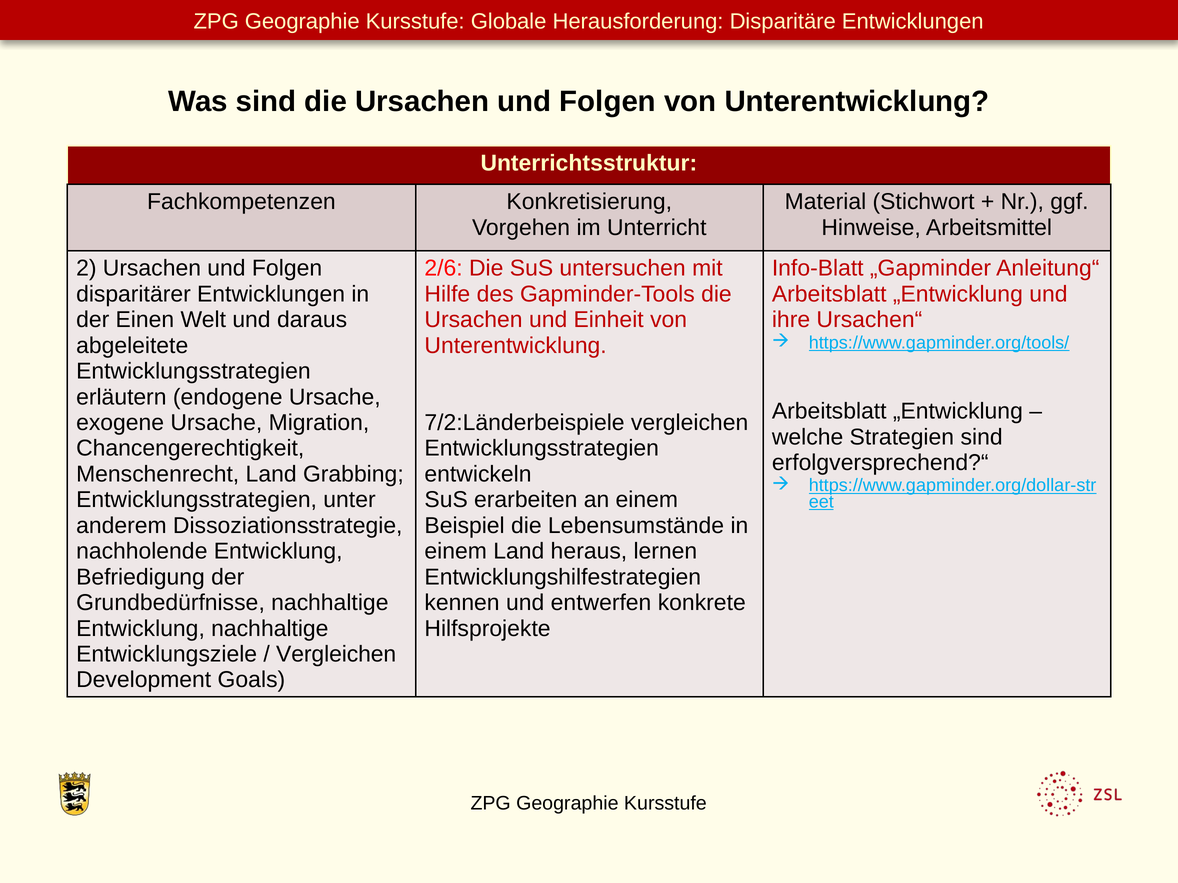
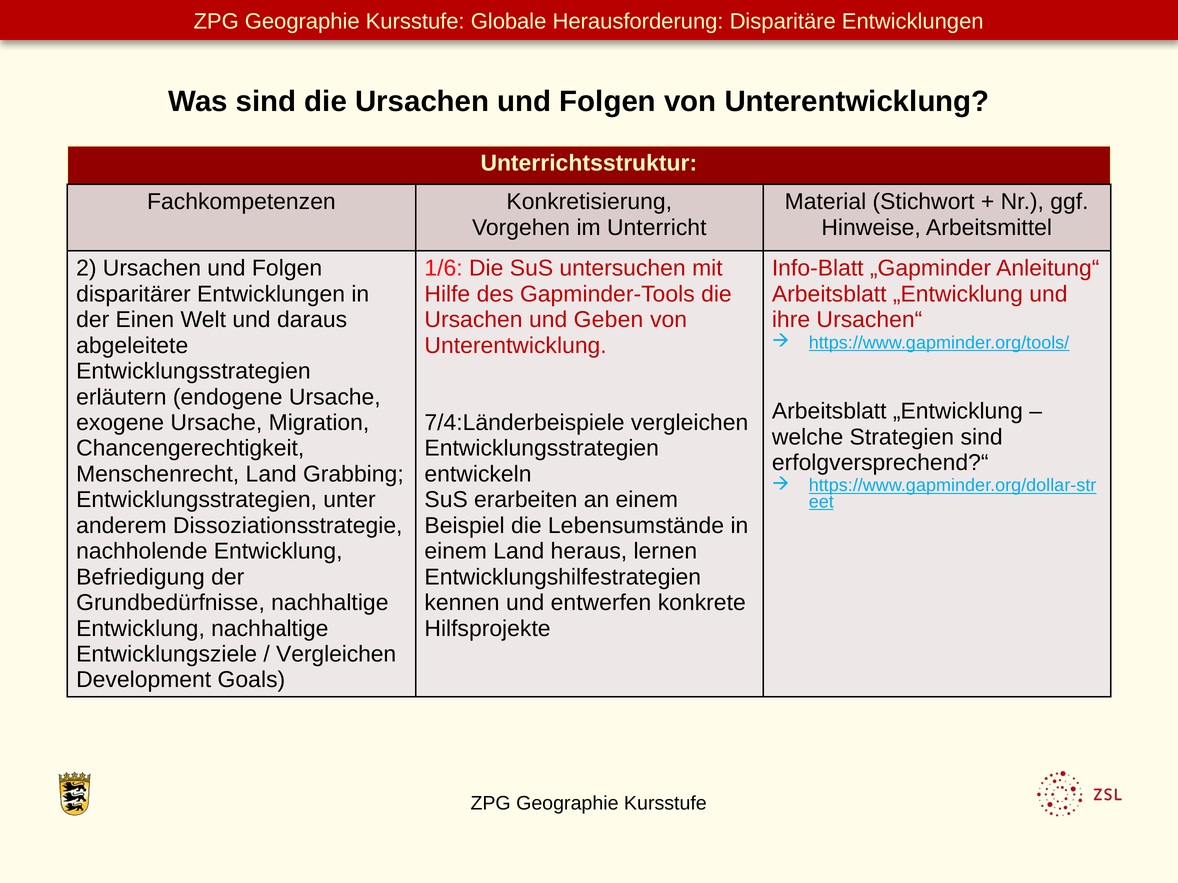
2/6: 2/6 -> 1/6
Einheit: Einheit -> Geben
7/2:Länderbeispiele: 7/2:Länderbeispiele -> 7/4:Länderbeispiele
